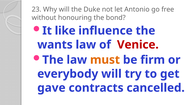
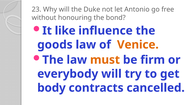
wants: wants -> goods
Venice colour: red -> orange
gave: gave -> body
